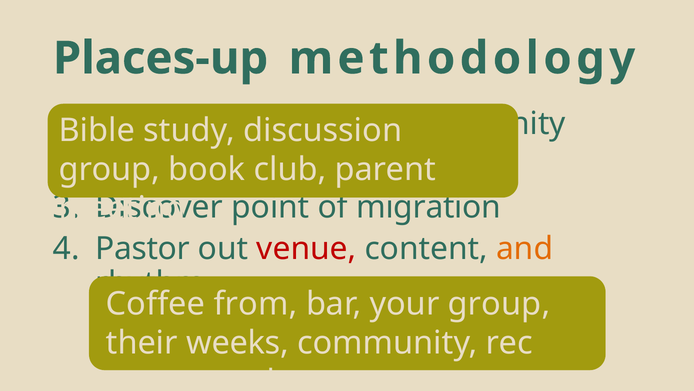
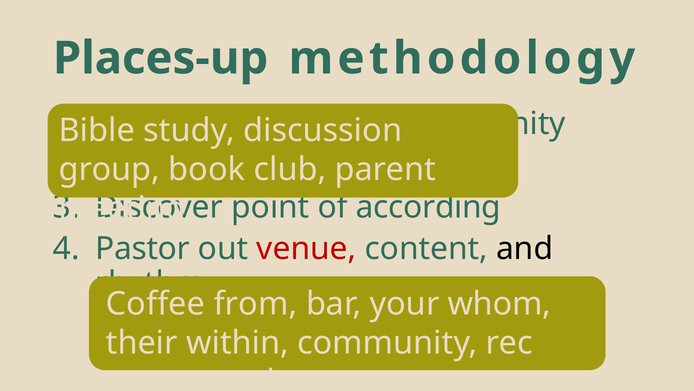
migration: migration -> according
and colour: orange -> black
your group: group -> whom
weeks: weeks -> within
